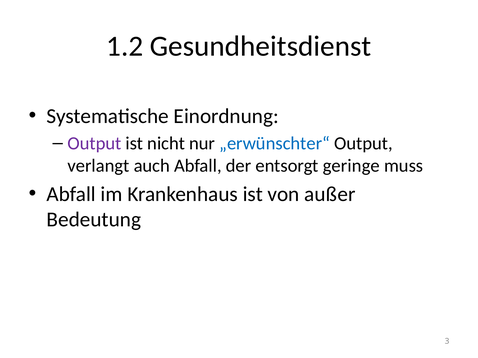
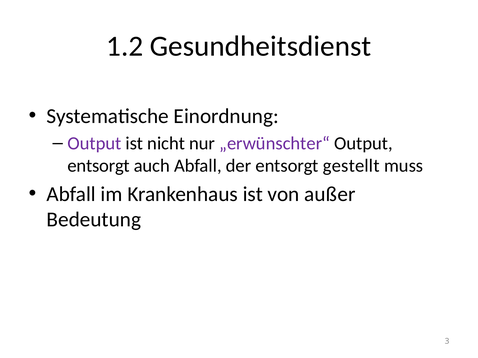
„erwünschter“ colour: blue -> purple
verlangt at (98, 166): verlangt -> entsorgt
geringe: geringe -> gestellt
